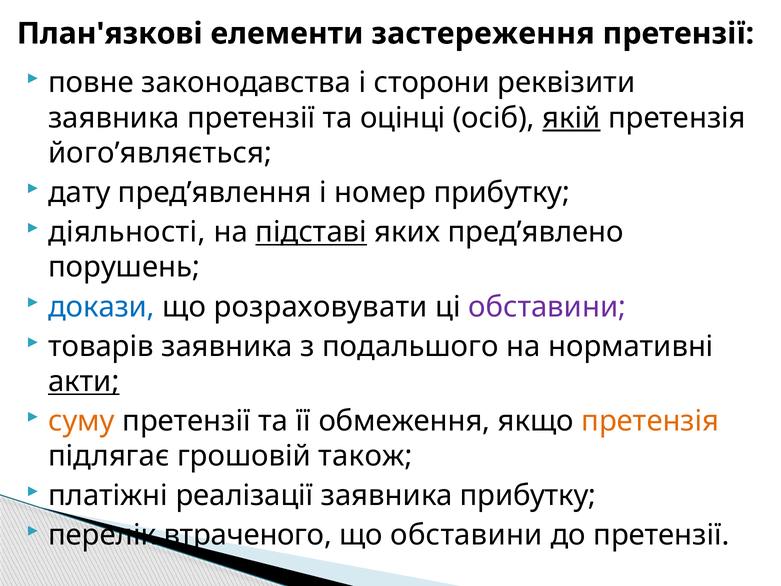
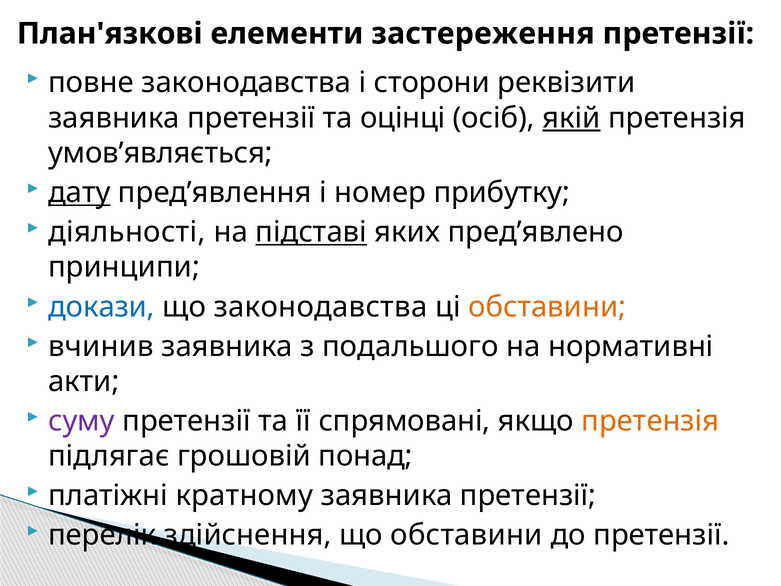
його’являється: його’являється -> умов’являється
дату underline: none -> present
порушень: порушень -> принципи
що розраховувати: розраховувати -> законодавства
обставини at (547, 307) colour: purple -> orange
товарів: товарів -> вчинив
акти underline: present -> none
суму colour: orange -> purple
обмеження: обмеження -> спрямовані
також: також -> понад
реалізації: реалізації -> кратному
прибутку at (528, 496): прибутку -> претензії
втраченого: втраченого -> здійснення
